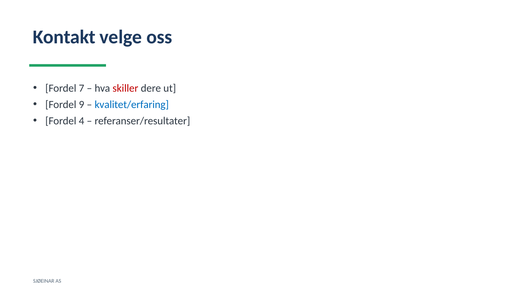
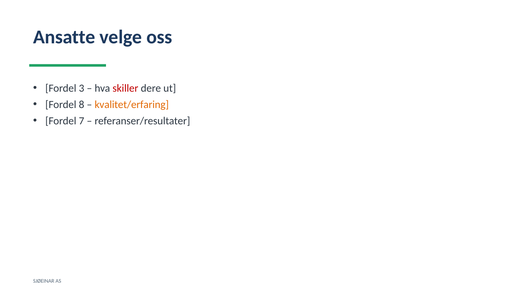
Kontakt: Kontakt -> Ansatte
7: 7 -> 3
9: 9 -> 8
kvalitet/erfaring colour: blue -> orange
4: 4 -> 7
